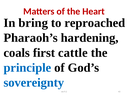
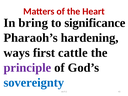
reproached: reproached -> significance
coals: coals -> ways
principle colour: blue -> purple
